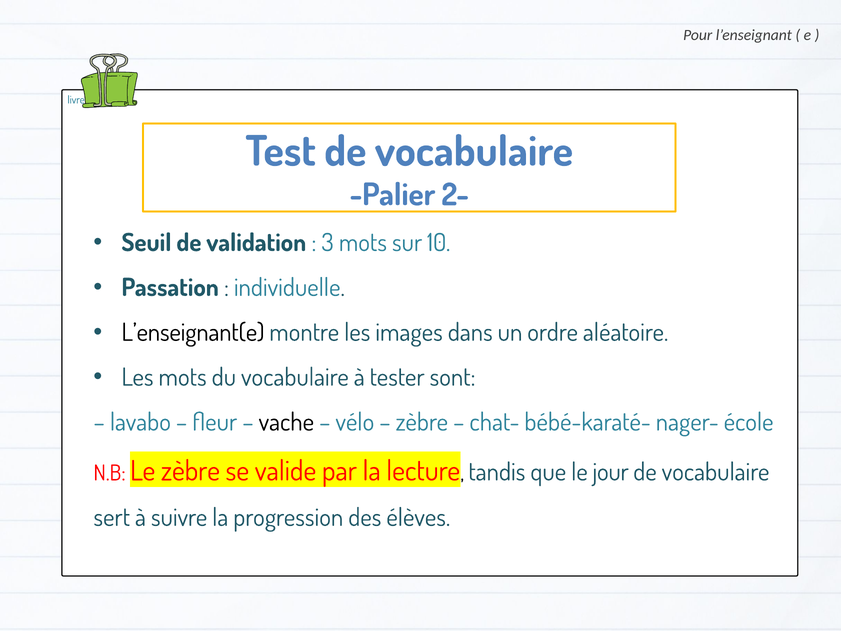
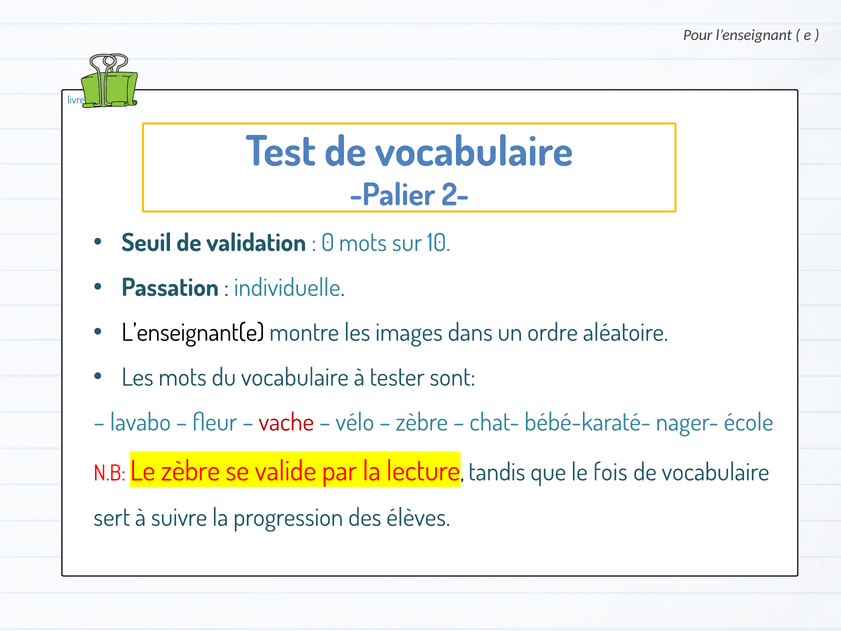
3: 3 -> 0
vache colour: black -> red
jour: jour -> fois
